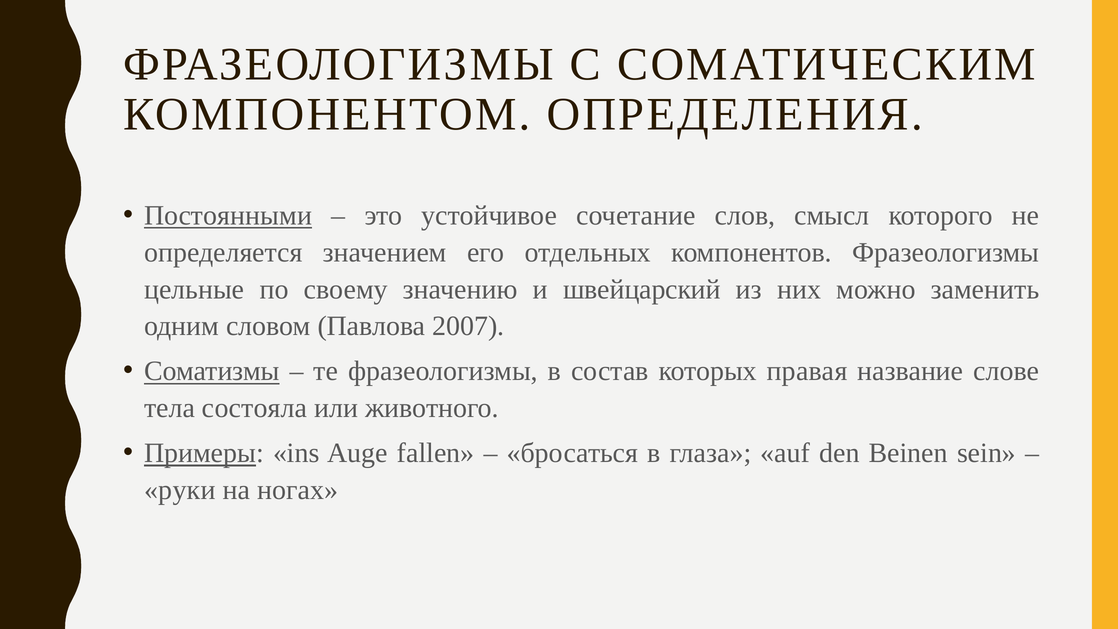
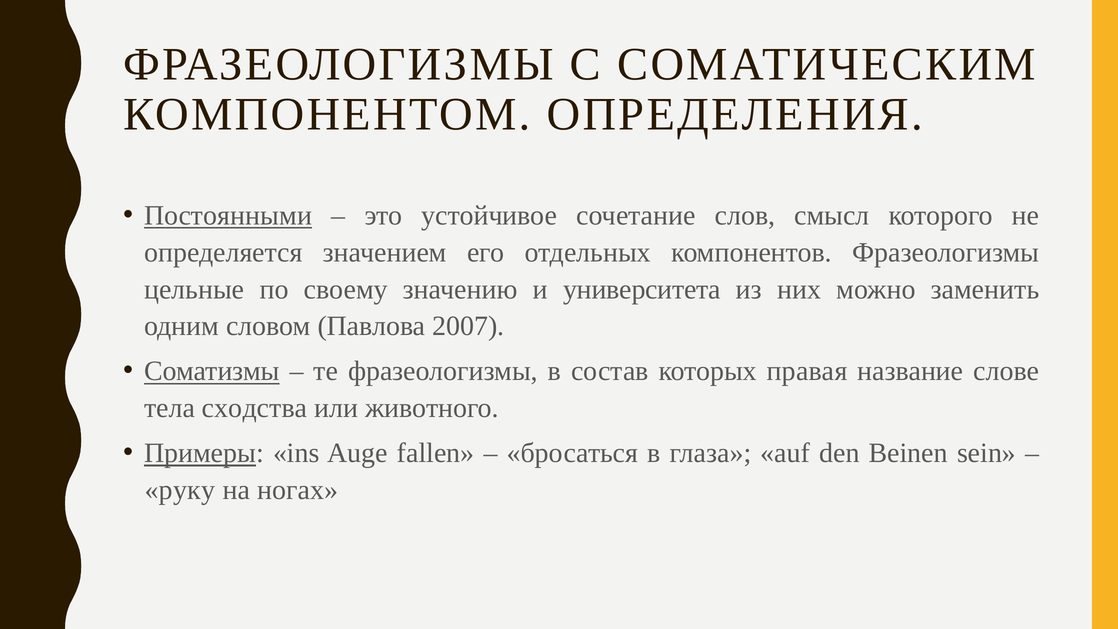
швейцарский: швейцарский -> университета
состояла: состояла -> сходства
руки: руки -> руку
